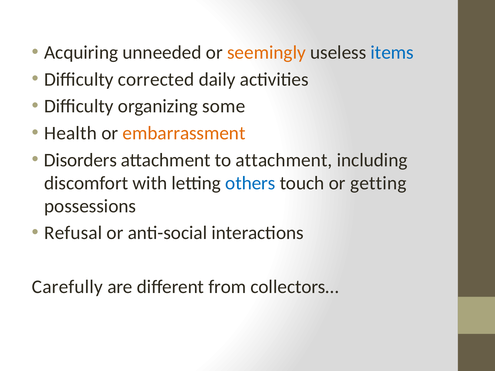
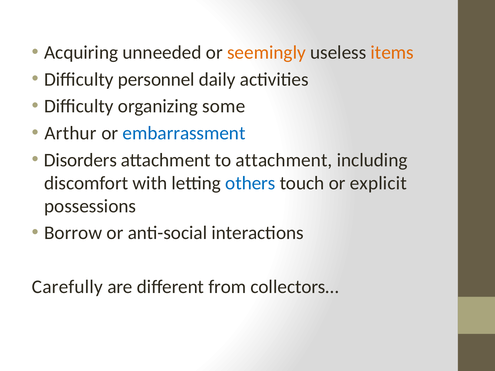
items colour: blue -> orange
corrected: corrected -> personnel
Health: Health -> Arthur
embarrassment colour: orange -> blue
getting: getting -> explicit
Refusal: Refusal -> Borrow
